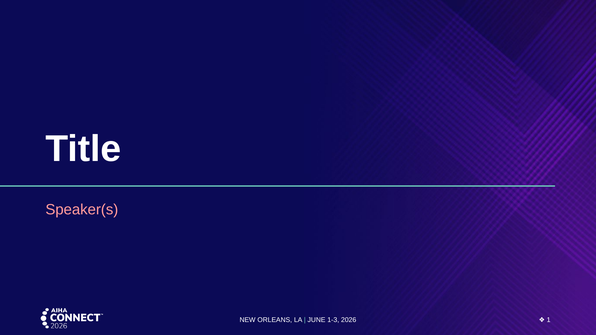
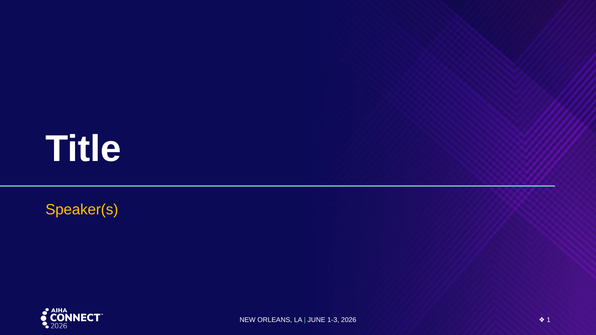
Speaker(s colour: pink -> yellow
